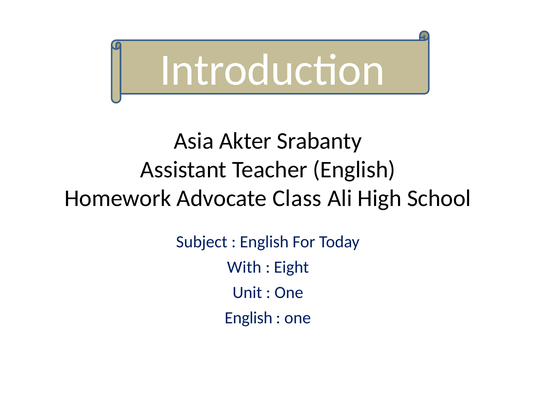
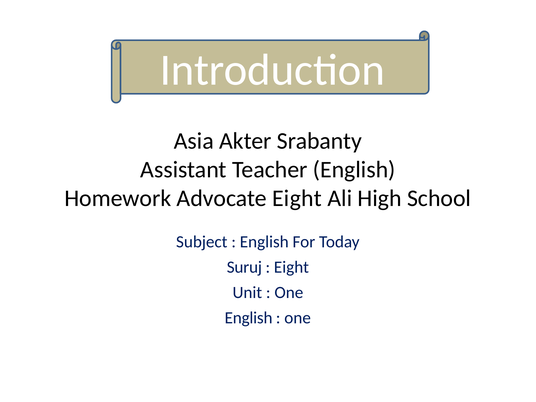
Advocate Class: Class -> Eight
With: With -> Suruj
